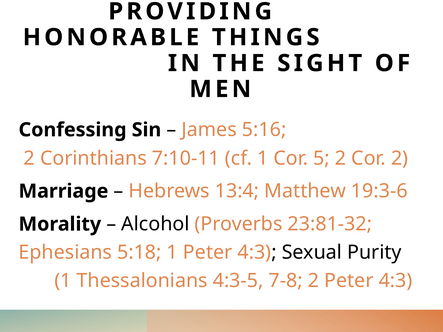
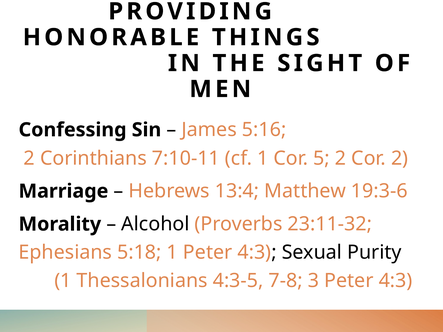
23:81-32: 23:81-32 -> 23:11-32
7-8 2: 2 -> 3
